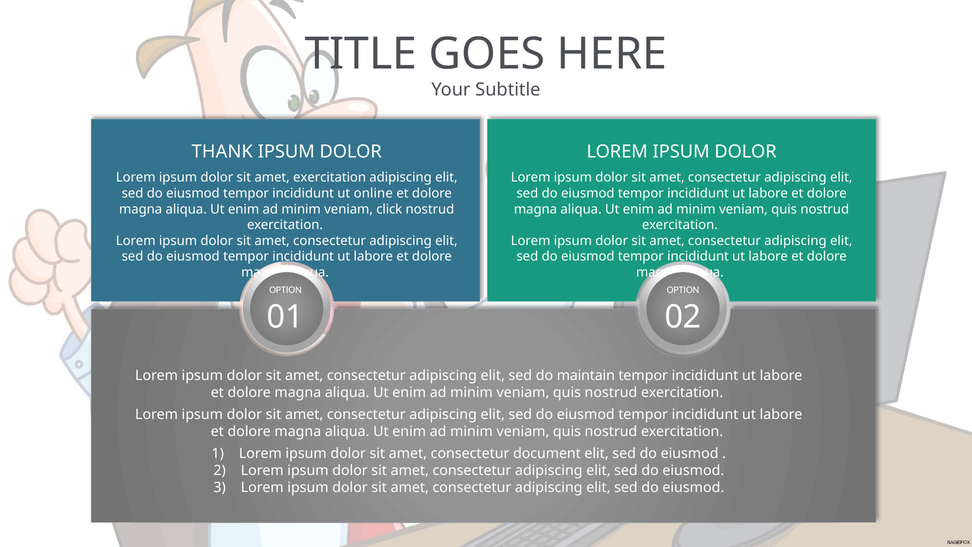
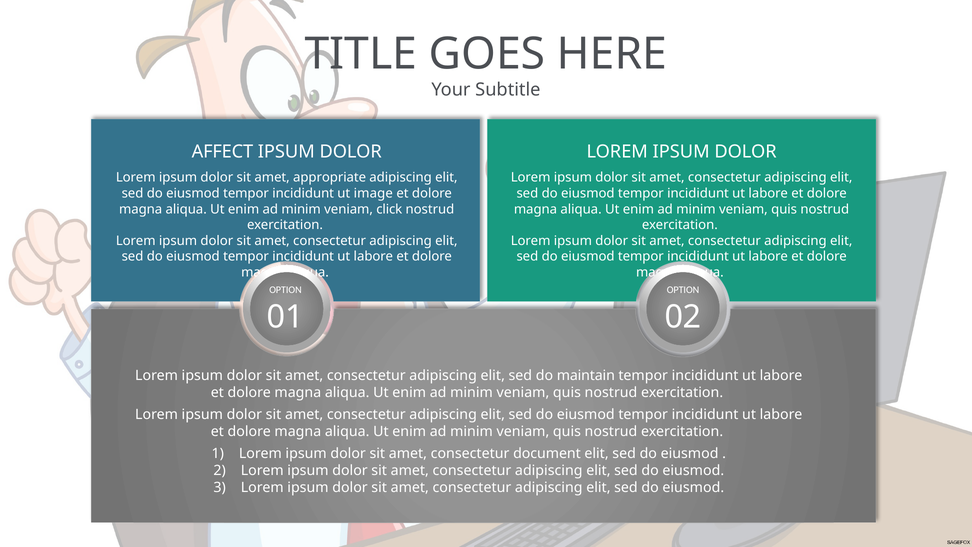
THANK: THANK -> AFFECT
amet exercitation: exercitation -> appropriate
online: online -> image
